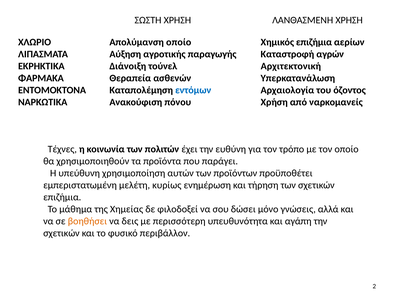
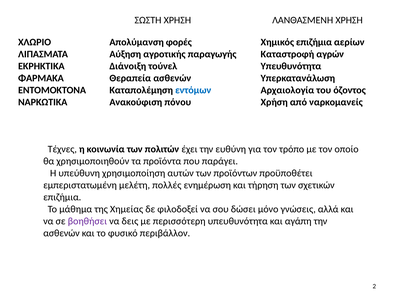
Απολύμανση οποίο: οποίο -> φορές
Αρχιτεκτονική at (291, 66): Αρχιτεκτονική -> Υπευθυνότητα
κυρίως: κυρίως -> πολλές
βοηθήσει colour: orange -> purple
σχετικών at (61, 233): σχετικών -> ασθενών
